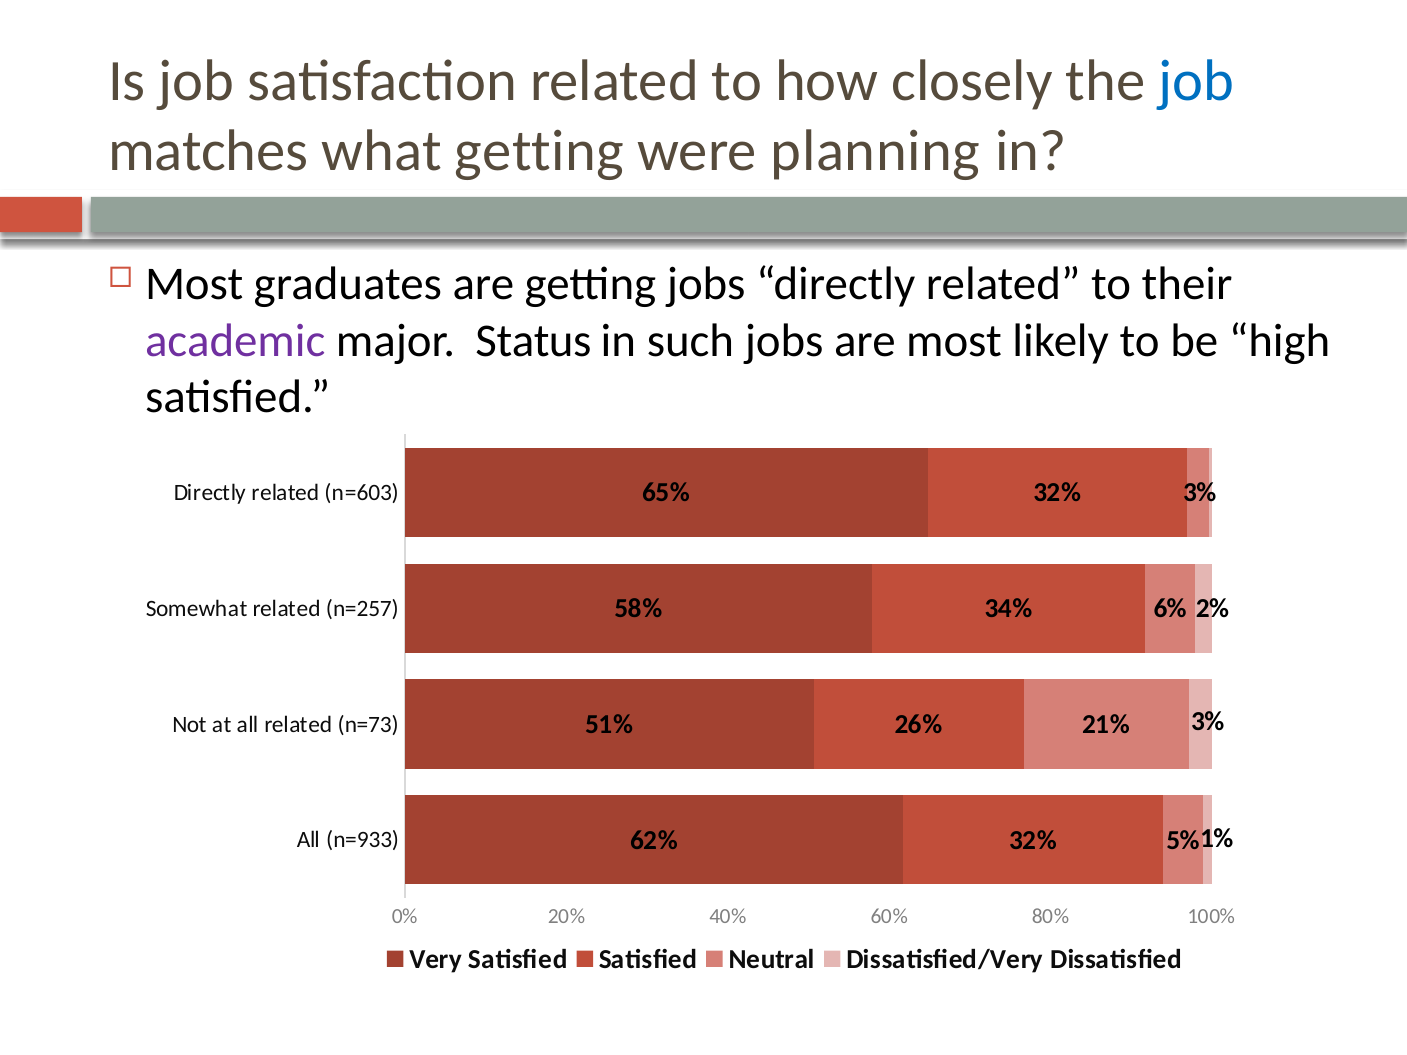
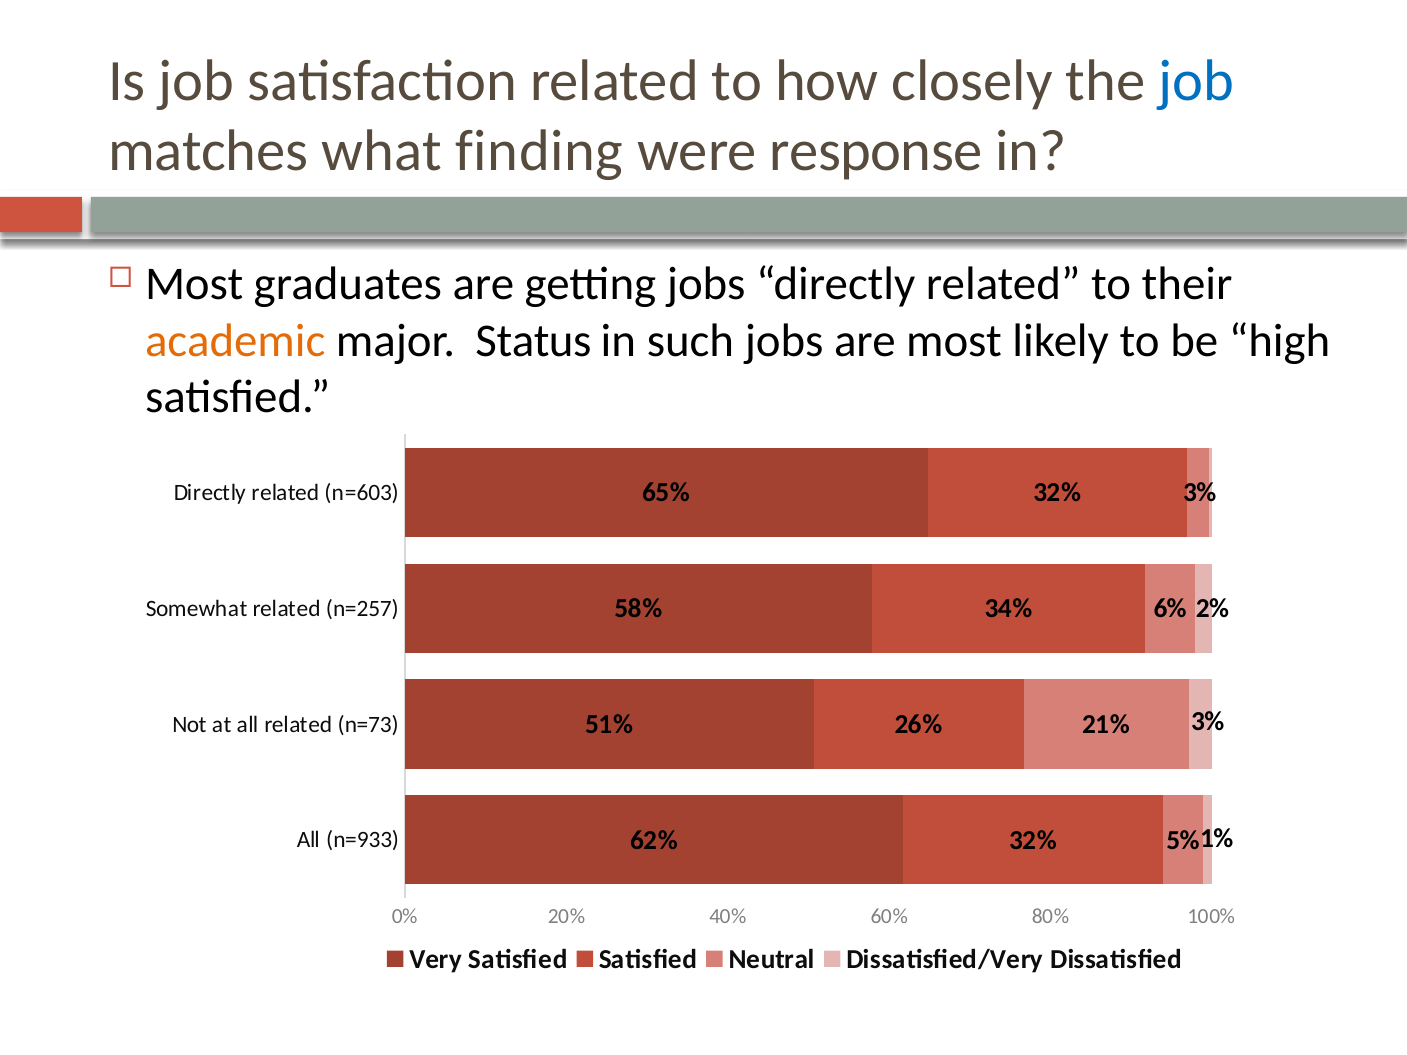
what getting: getting -> finding
planning: planning -> response
academic colour: purple -> orange
